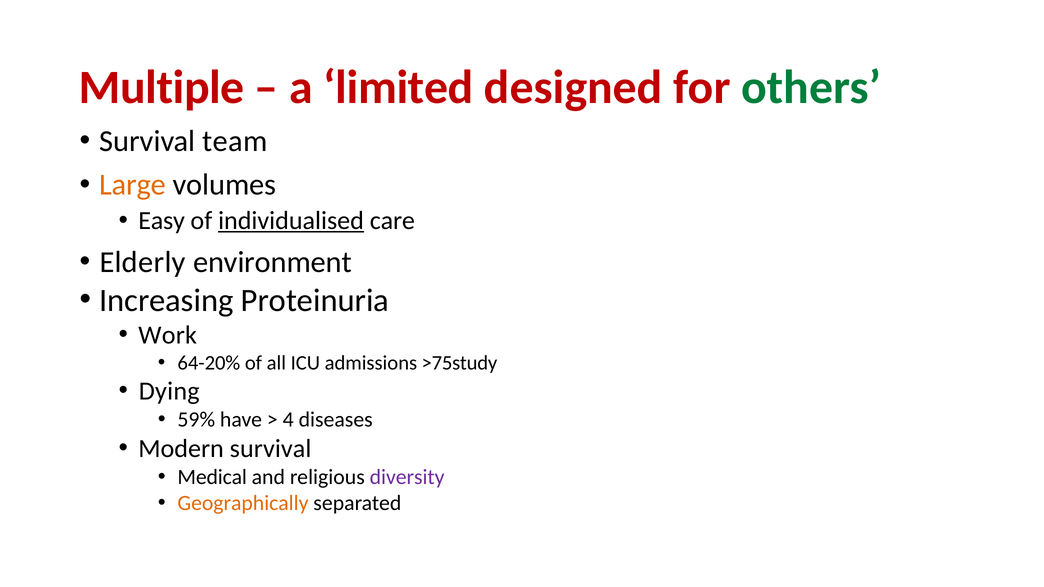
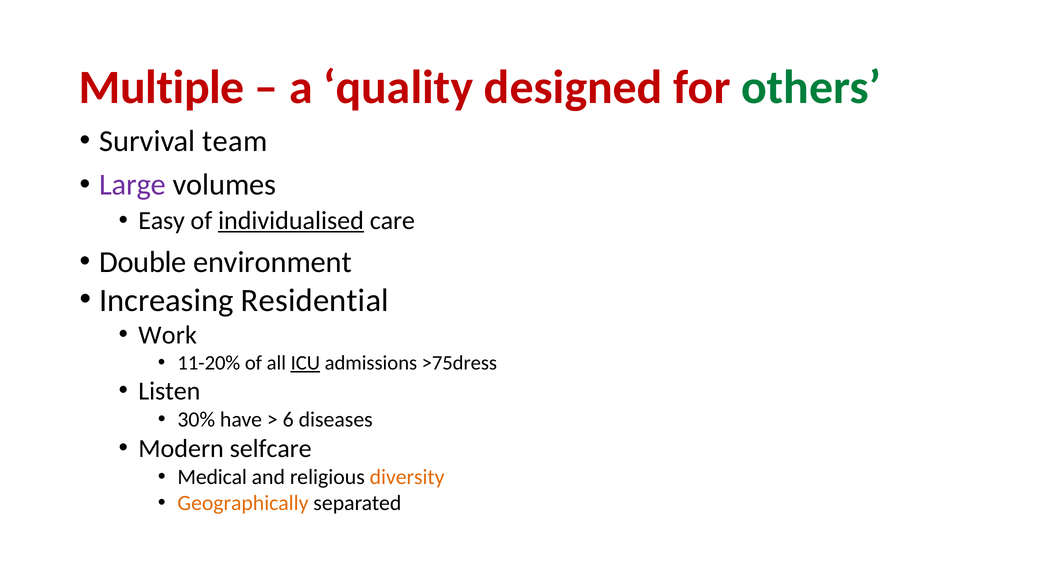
limited: limited -> quality
Large colour: orange -> purple
Elderly: Elderly -> Double
Proteinuria: Proteinuria -> Residential
64-20%: 64-20% -> 11-20%
ICU underline: none -> present
>75study: >75study -> >75dress
Dying: Dying -> Listen
59%: 59% -> 30%
4: 4 -> 6
Modern survival: survival -> selfcare
diversity colour: purple -> orange
